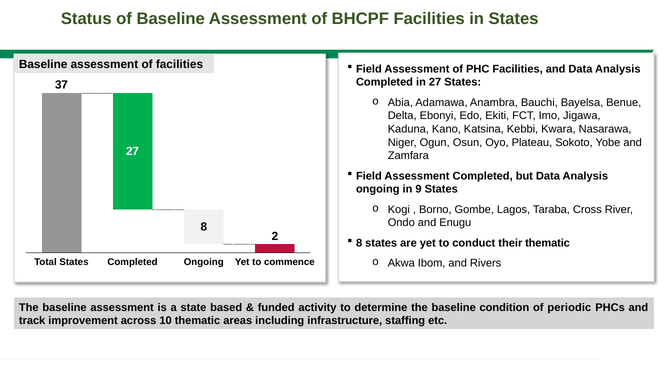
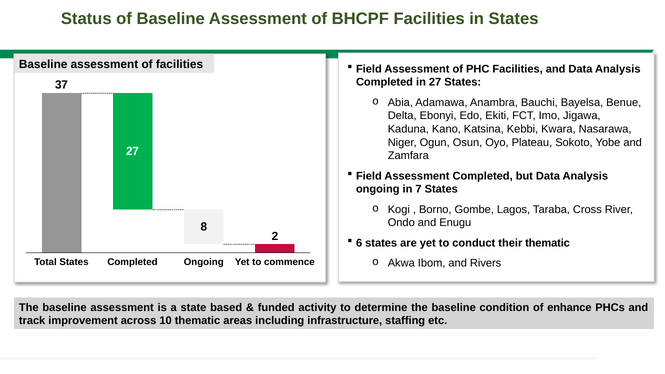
9: 9 -> 7
8 at (359, 243): 8 -> 6
periodic: periodic -> enhance
